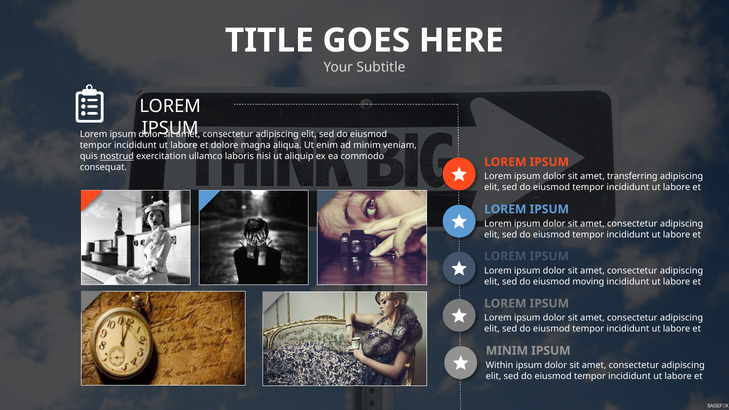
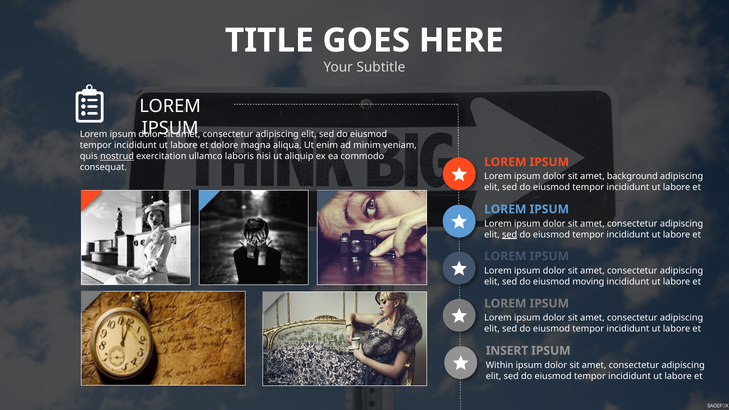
transferring: transferring -> background
sed at (510, 235) underline: none -> present
MINIM at (507, 351): MINIM -> INSERT
